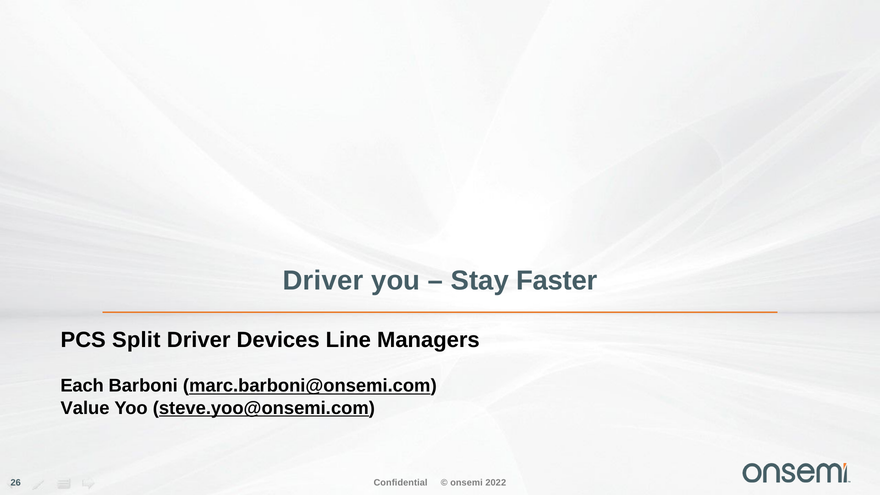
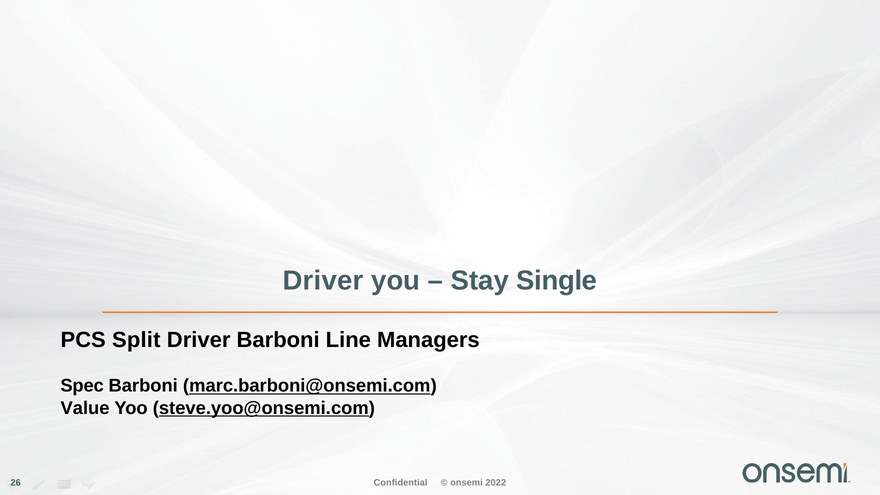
Faster: Faster -> Single
Driver Devices: Devices -> Barboni
Each: Each -> Spec
